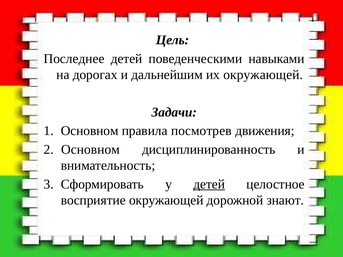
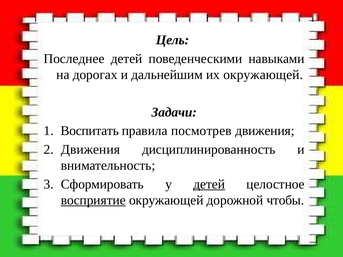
Основном at (90, 131): Основном -> Воспитать
Основном at (90, 150): Основном -> Движения
восприятие underline: none -> present
знают: знают -> чтобы
